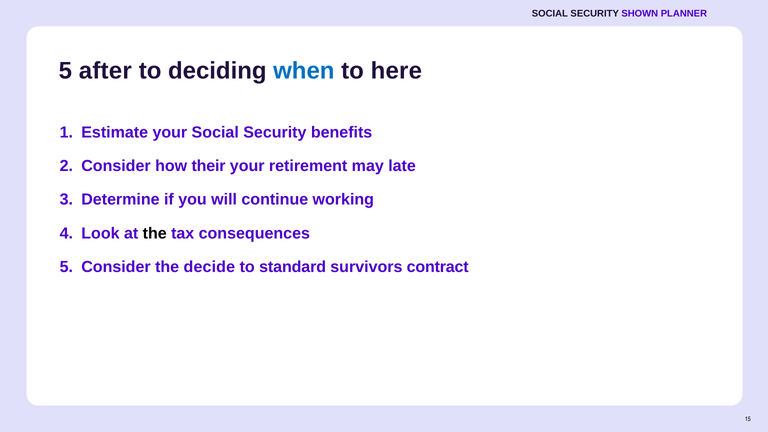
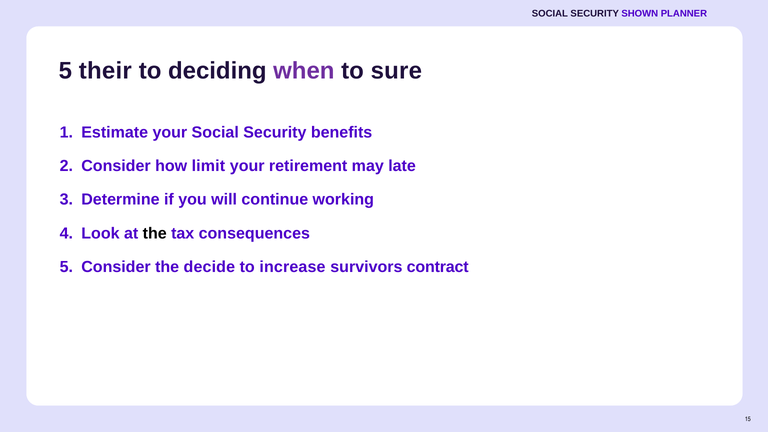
after: after -> their
when colour: blue -> purple
here: here -> sure
their: their -> limit
standard: standard -> increase
